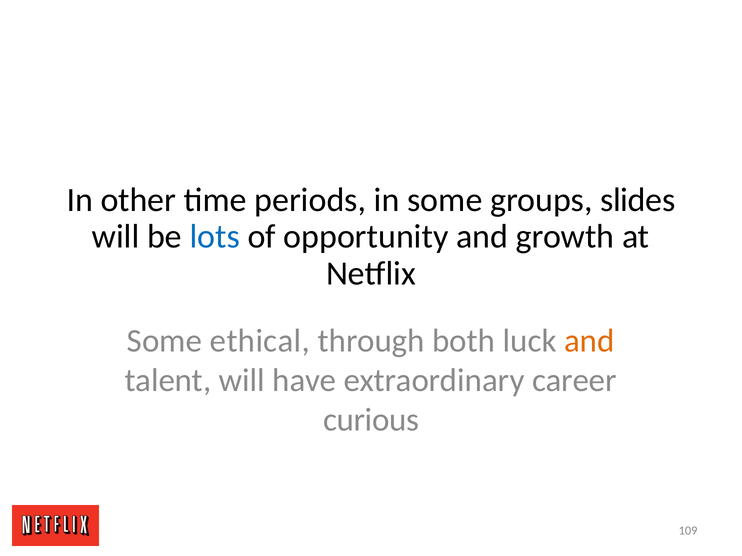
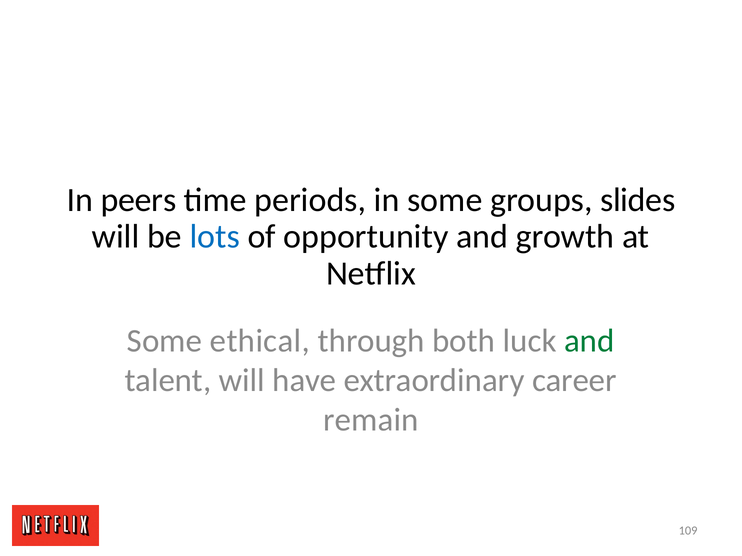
other: other -> peers
and at (589, 341) colour: orange -> green
curious: curious -> remain
